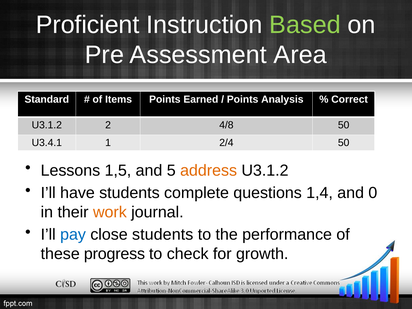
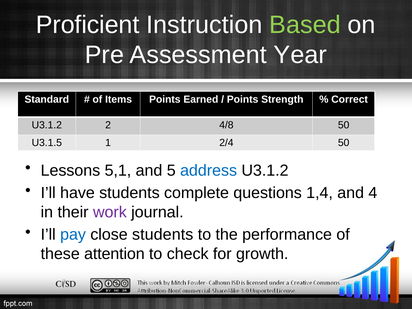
Area: Area -> Year
Analysis: Analysis -> Strength
U3.4.1: U3.4.1 -> U3.1.5
1,5: 1,5 -> 5,1
address colour: orange -> blue
0: 0 -> 4
work colour: orange -> purple
progress: progress -> attention
